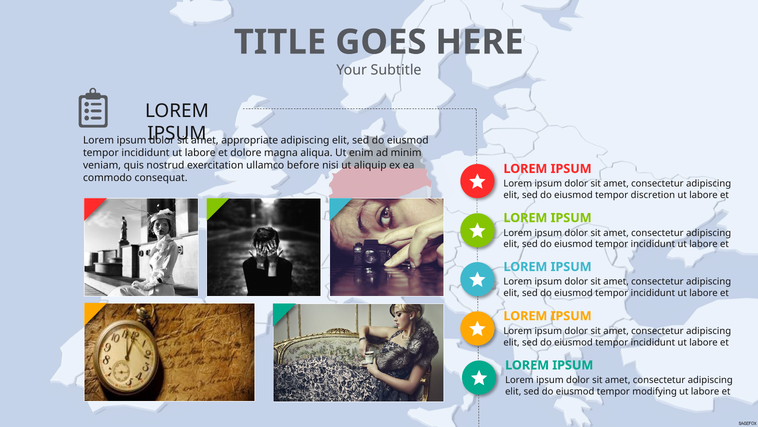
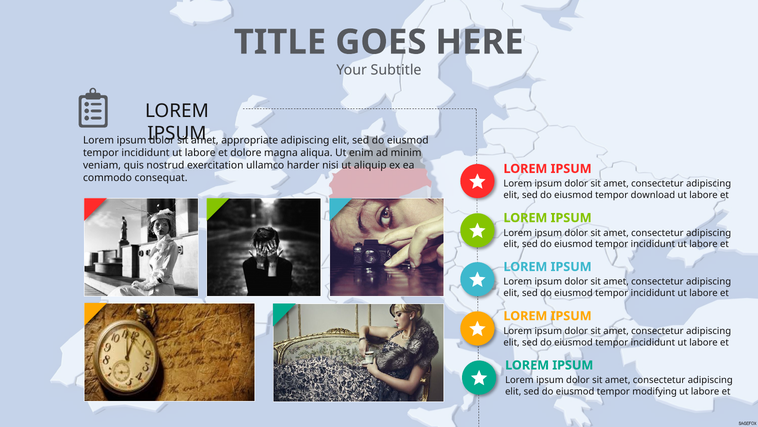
before: before -> harder
discretion: discretion -> download
